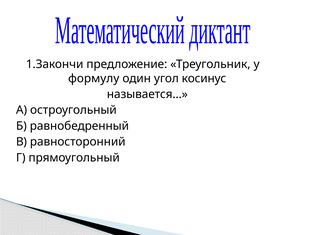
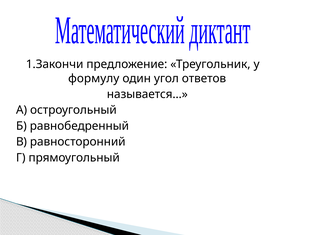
косинус: косинус -> ответов
